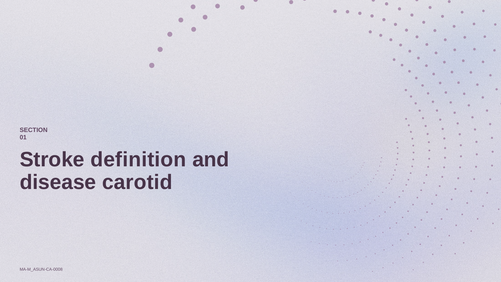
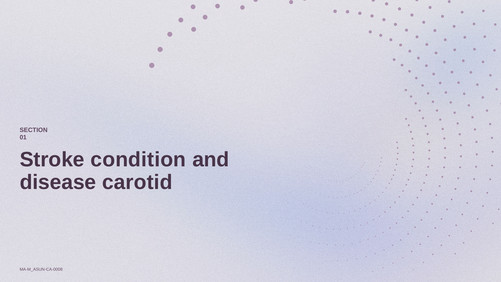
definition: definition -> condition
